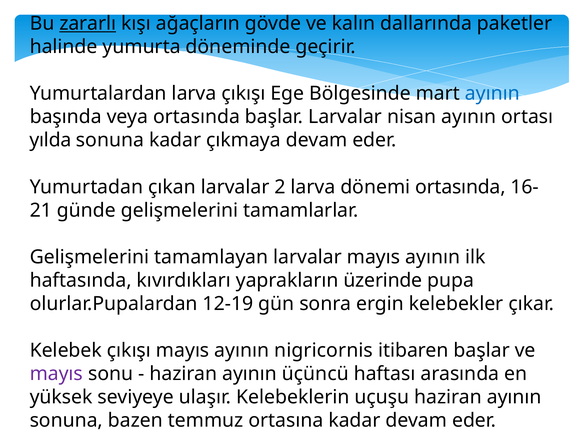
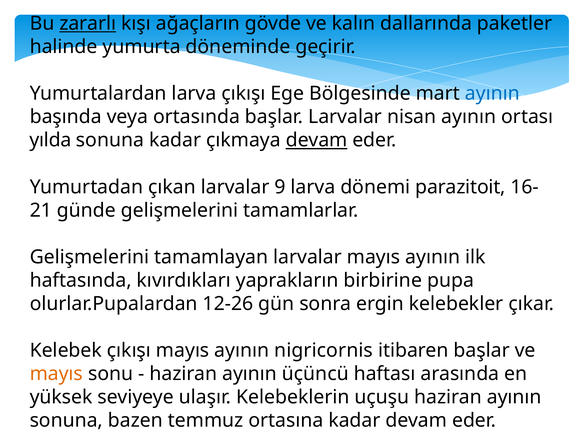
devam at (317, 140) underline: none -> present
2: 2 -> 9
dönemi ortasında: ortasında -> parazitoit
üzerinde: üzerinde -> birbirine
12-19: 12-19 -> 12-26
mayıs at (56, 373) colour: purple -> orange
